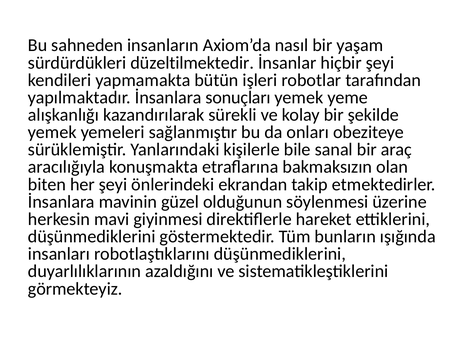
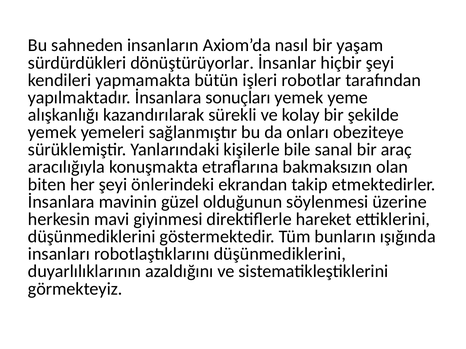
düzeltilmektedir: düzeltilmektedir -> dönüştürüyorlar
